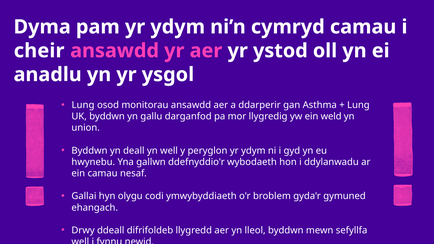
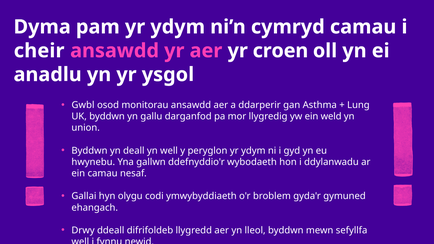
ystod: ystod -> croen
Lung at (83, 105): Lung -> Gwbl
